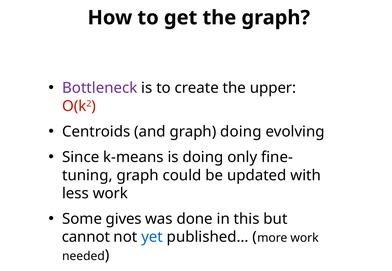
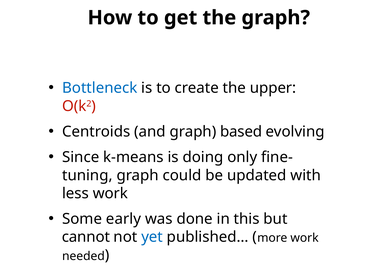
Bottleneck colour: purple -> blue
graph doing: doing -> based
gives: gives -> early
